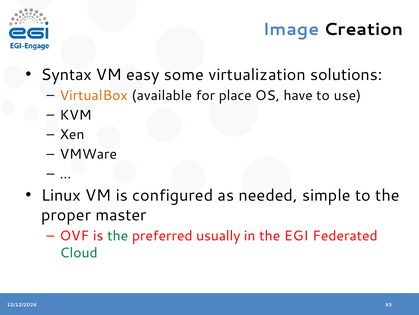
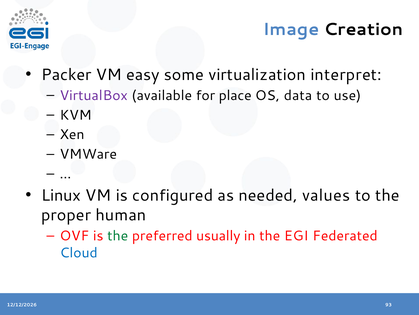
Syntax: Syntax -> Packer
solutions: solutions -> interpret
VirtualBox colour: orange -> purple
have: have -> data
simple: simple -> values
master: master -> human
Cloud colour: green -> blue
